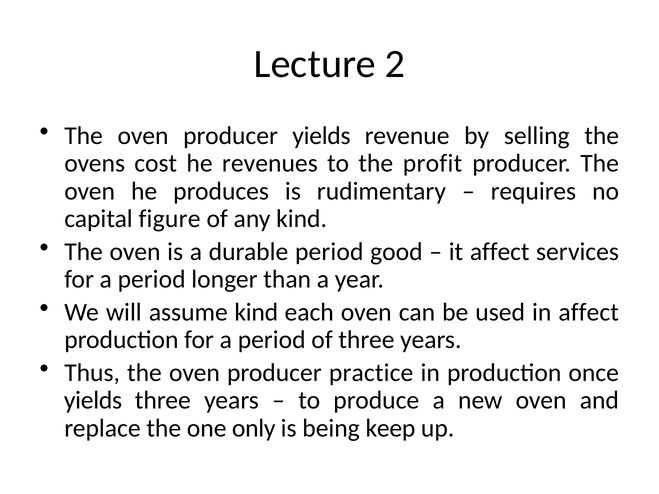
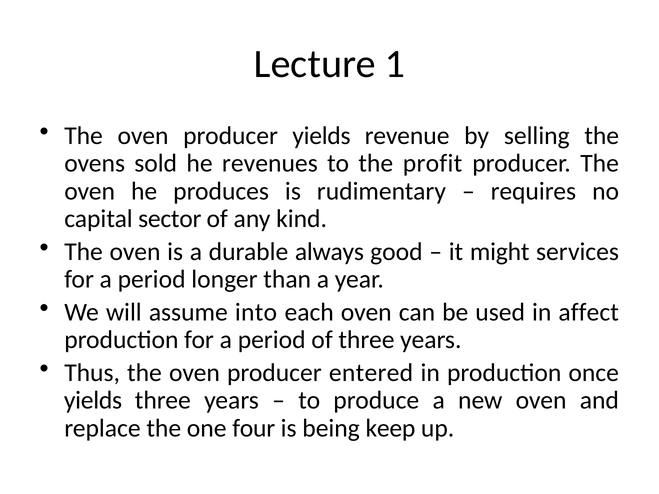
2: 2 -> 1
cost: cost -> sold
figure: figure -> sector
durable period: period -> always
it affect: affect -> might
assume kind: kind -> into
practice: practice -> entered
only: only -> four
